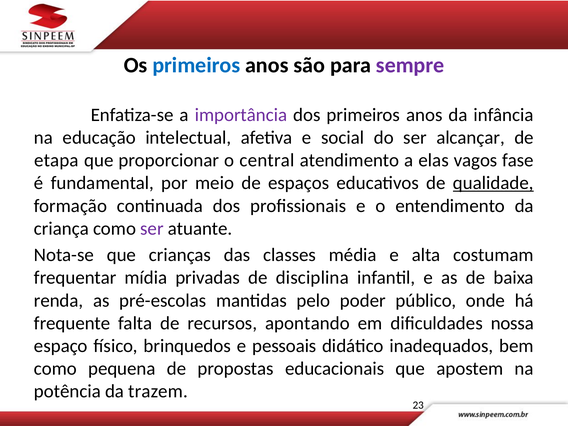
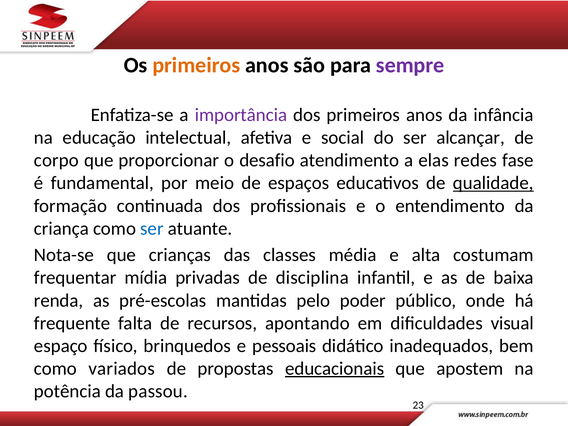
primeiros at (196, 65) colour: blue -> orange
etapa: etapa -> corpo
central: central -> desafio
vagos: vagos -> redes
ser at (152, 228) colour: purple -> blue
nossa: nossa -> visual
pequena: pequena -> variados
educacionais underline: none -> present
trazem: trazem -> passou
